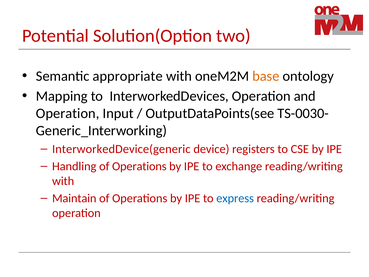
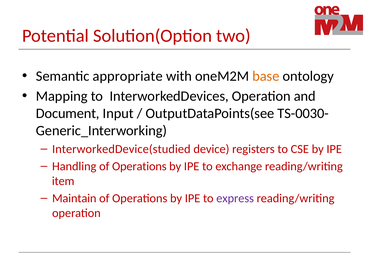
Operation at (68, 113): Operation -> Document
InterworkedDevice(generic: InterworkedDevice(generic -> InterworkedDevice(studied
with at (63, 181): with -> item
express colour: blue -> purple
